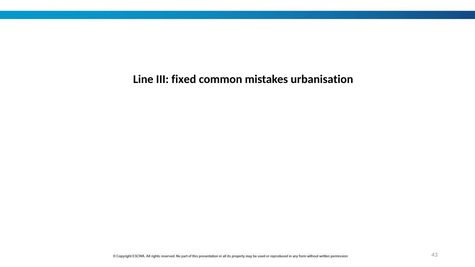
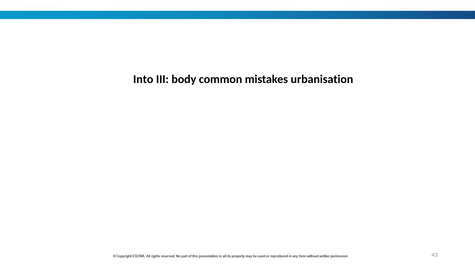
Line: Line -> Into
fixed: fixed -> body
